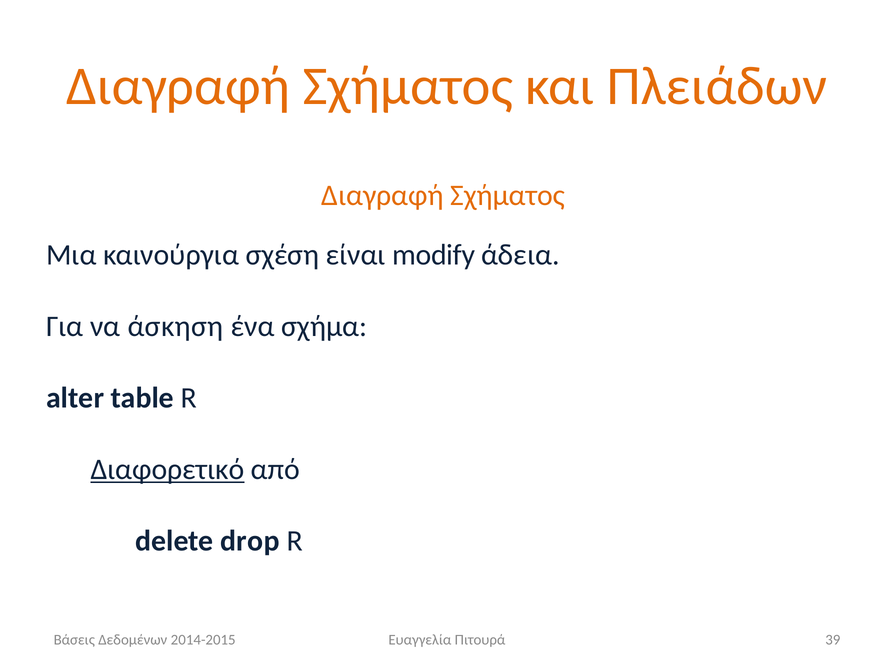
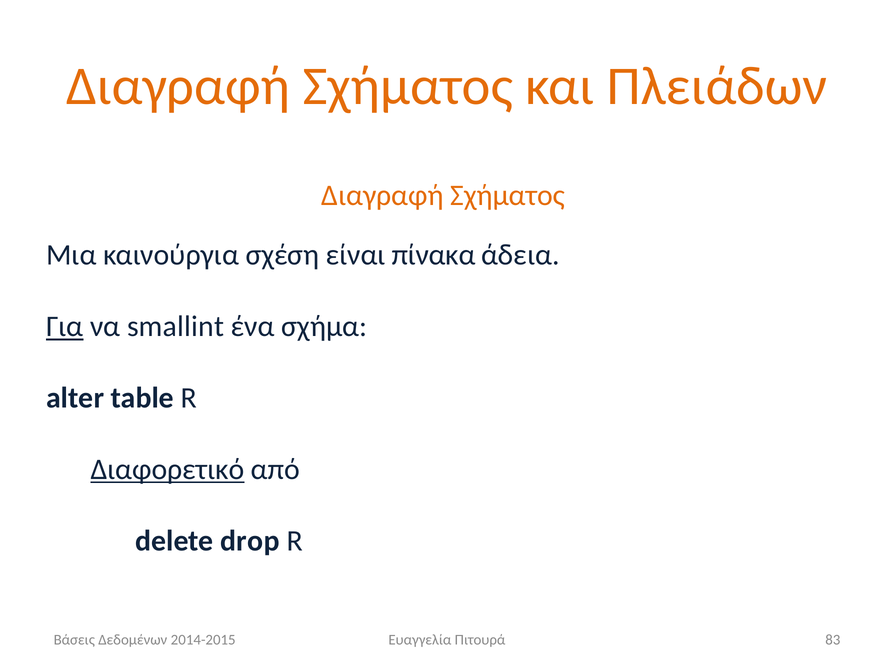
modify: modify -> πίνακα
Για underline: none -> present
άσκηση: άσκηση -> smallint
39: 39 -> 83
